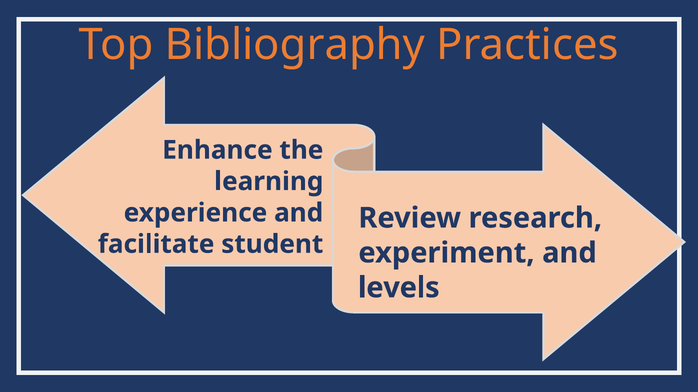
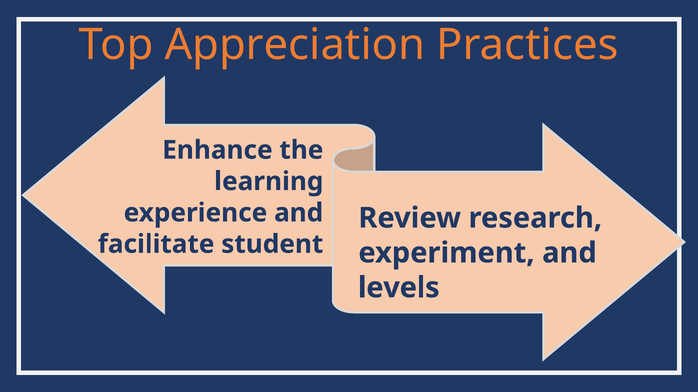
Bibliography: Bibliography -> Appreciation
